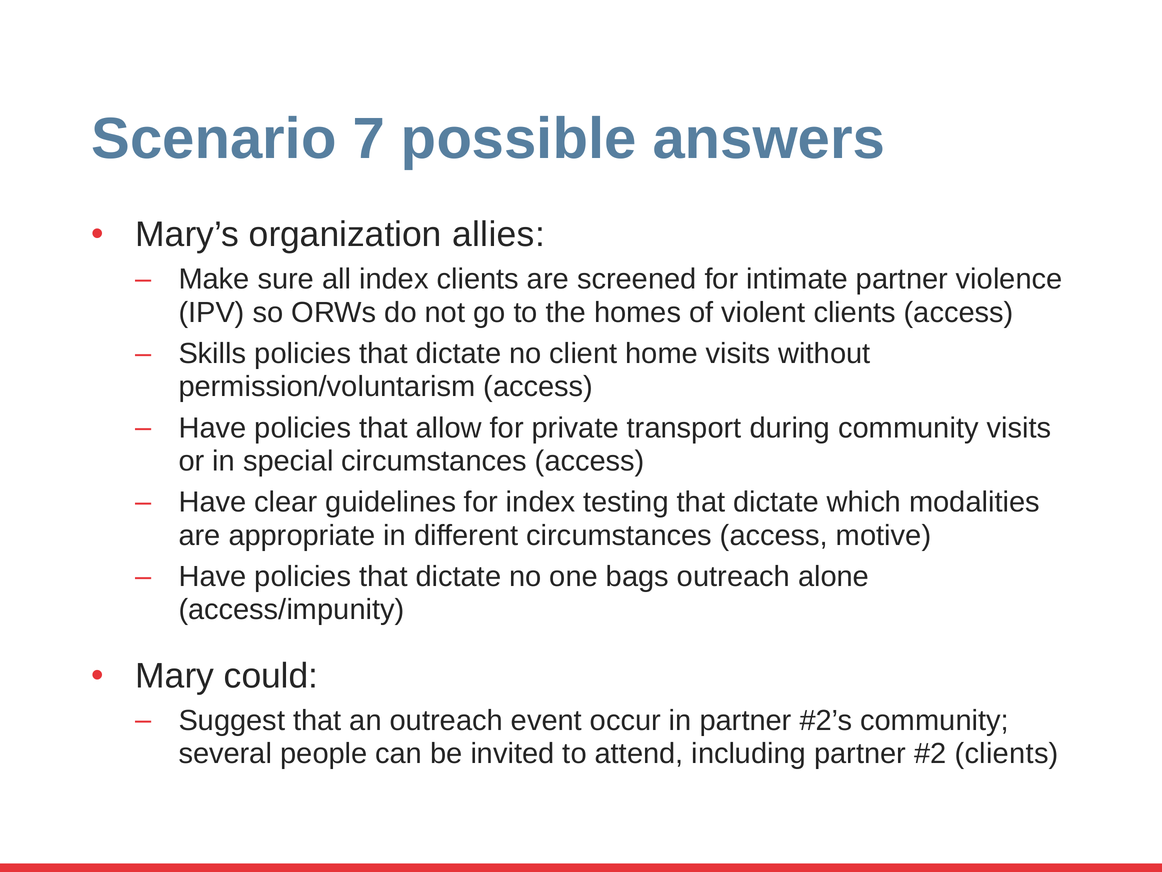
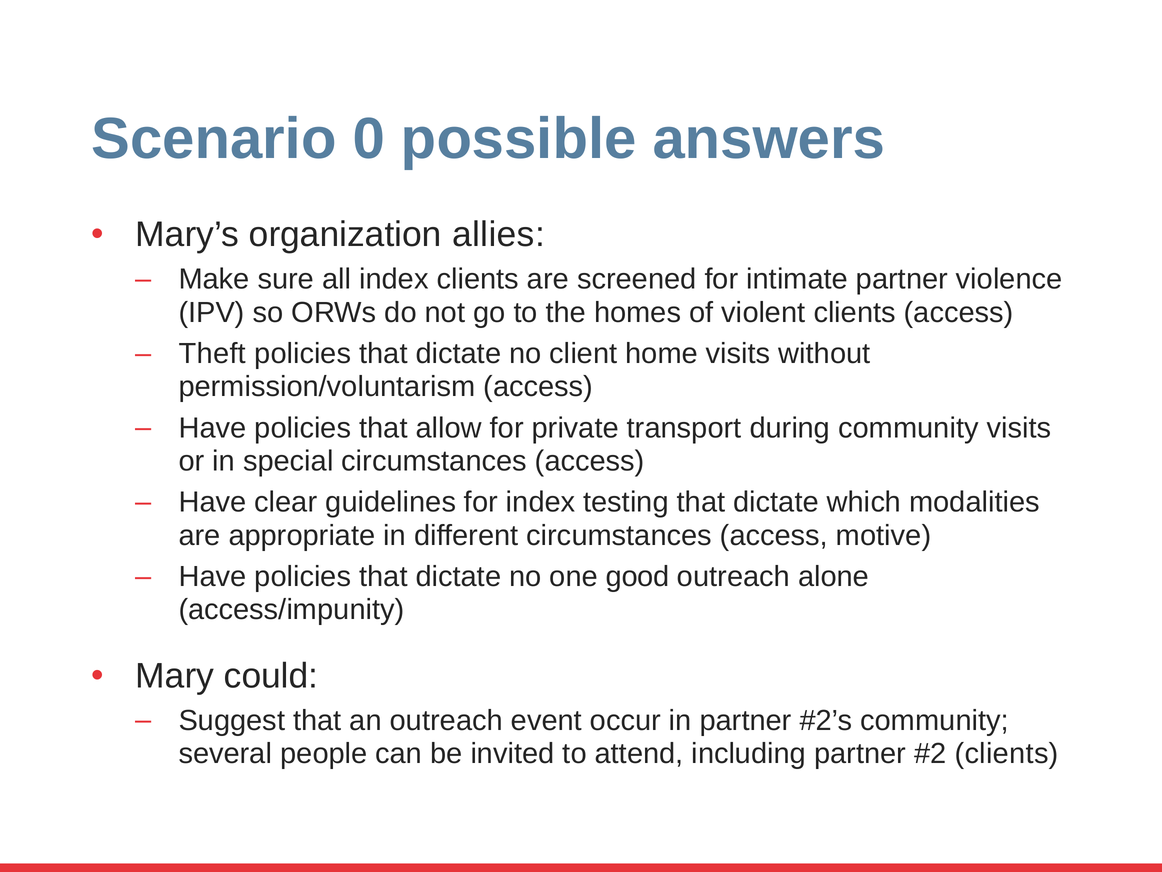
7: 7 -> 0
Skills: Skills -> Theft
bags: bags -> good
